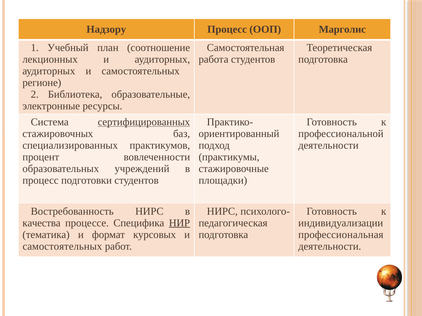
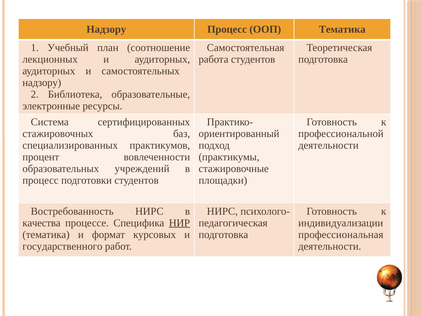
ООП Марголис: Марголис -> Тематика
регионе at (42, 83): регионе -> надзору
сертифицированных underline: present -> none
самостоятельных at (62, 247): самостоятельных -> государственного
